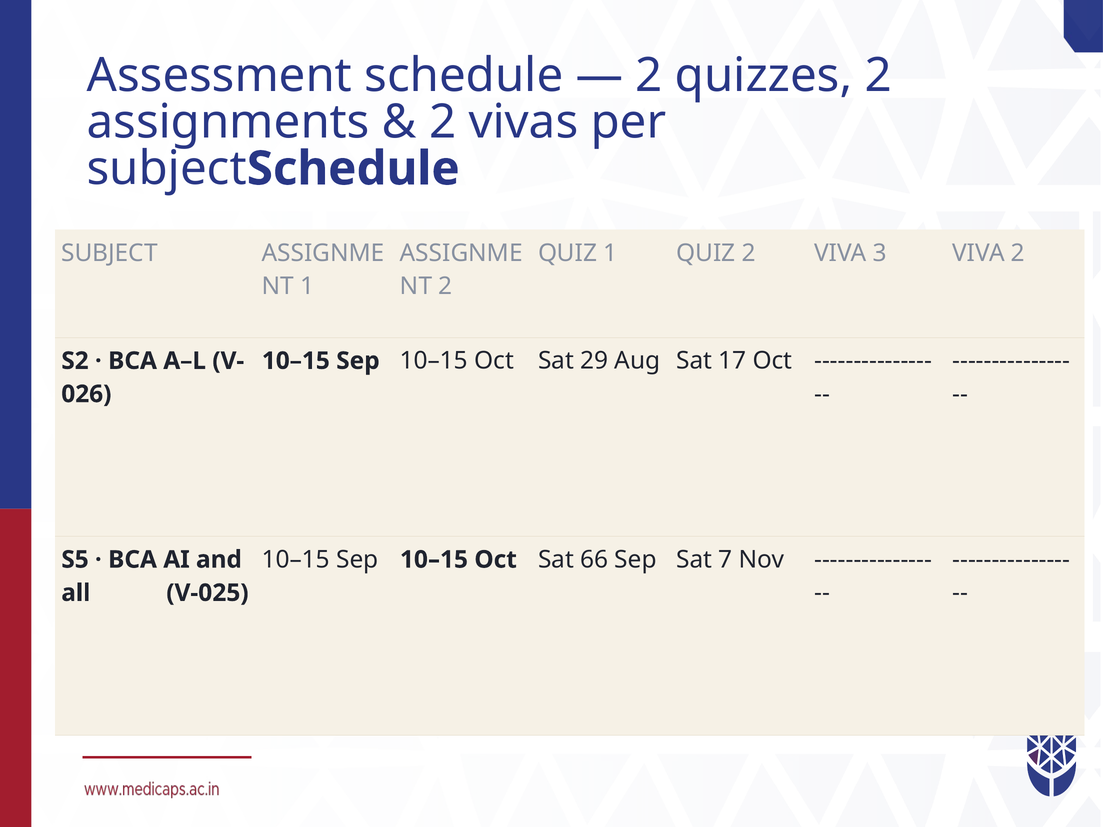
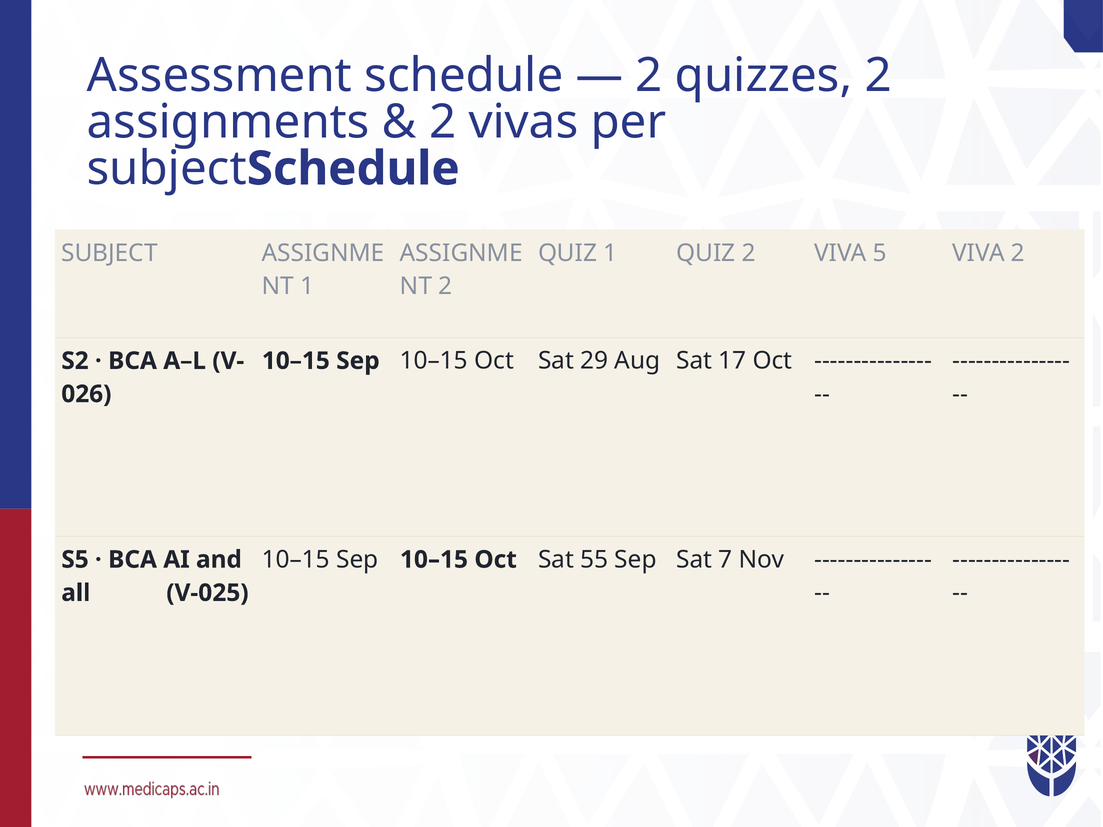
3: 3 -> 5
66: 66 -> 55
